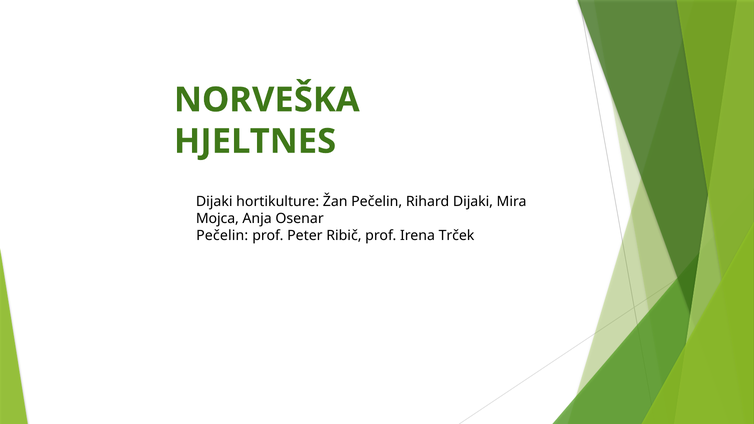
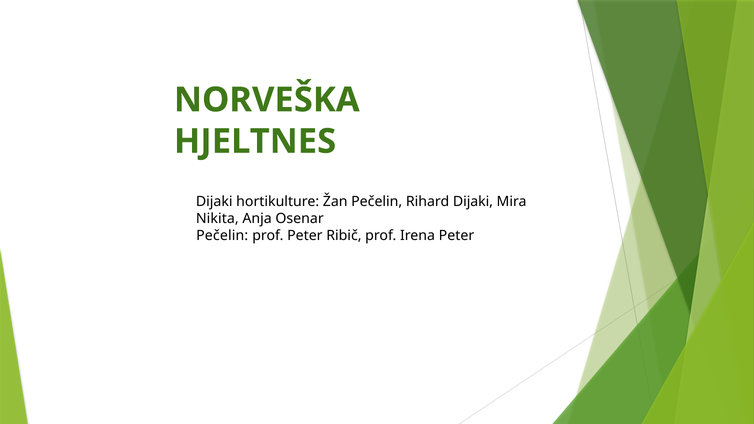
Mojca: Mojca -> Nikita
Irena Trček: Trček -> Peter
